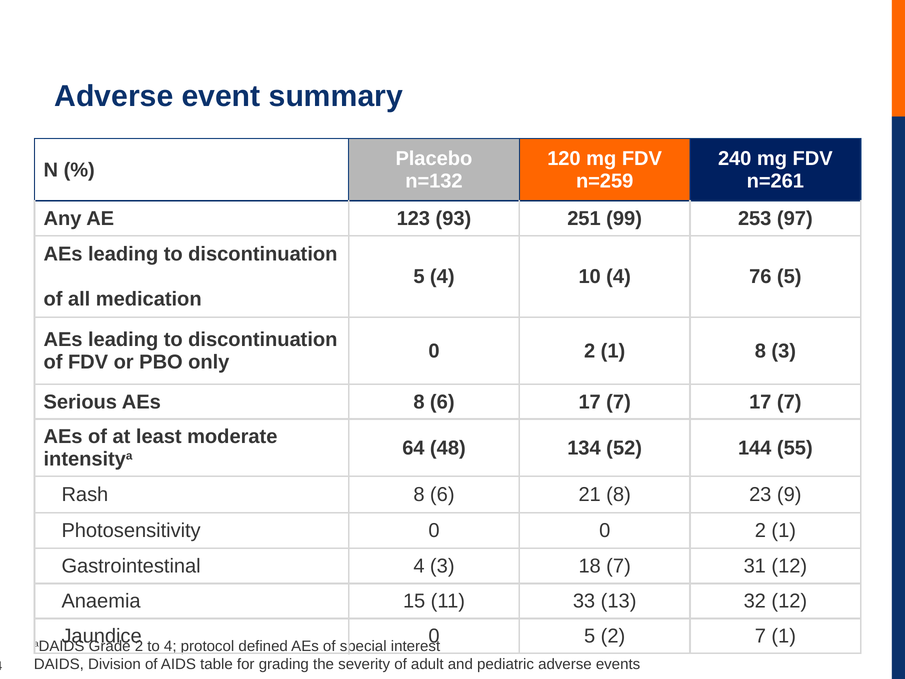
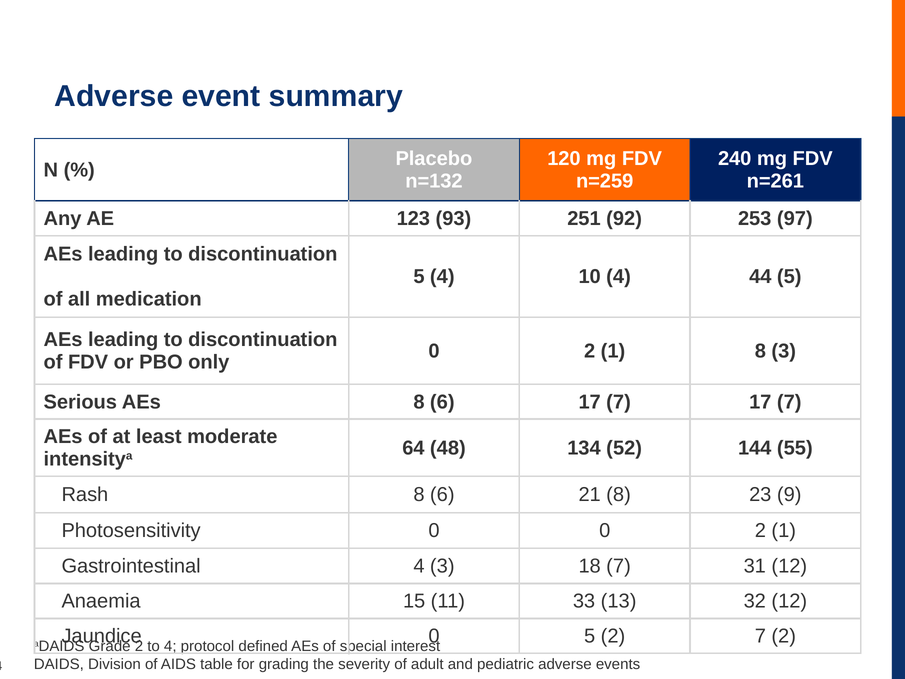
99: 99 -> 92
76: 76 -> 44
7 1: 1 -> 2
